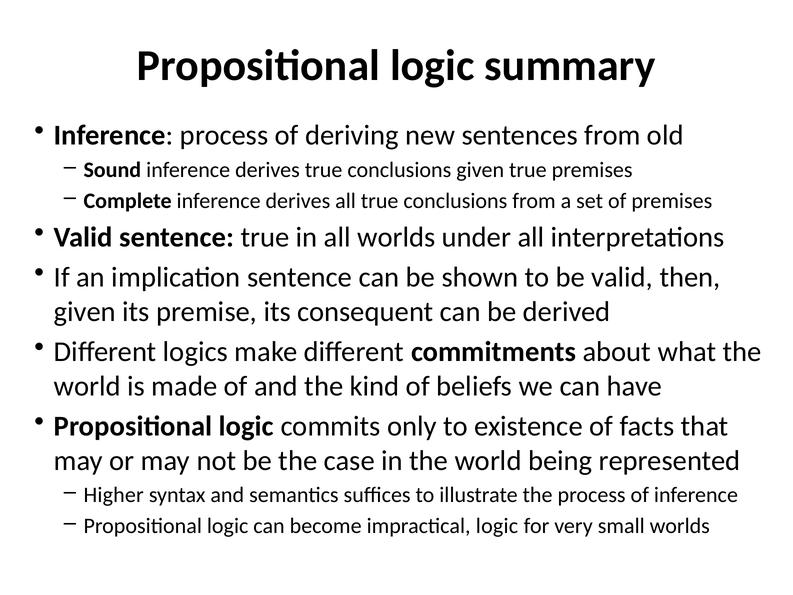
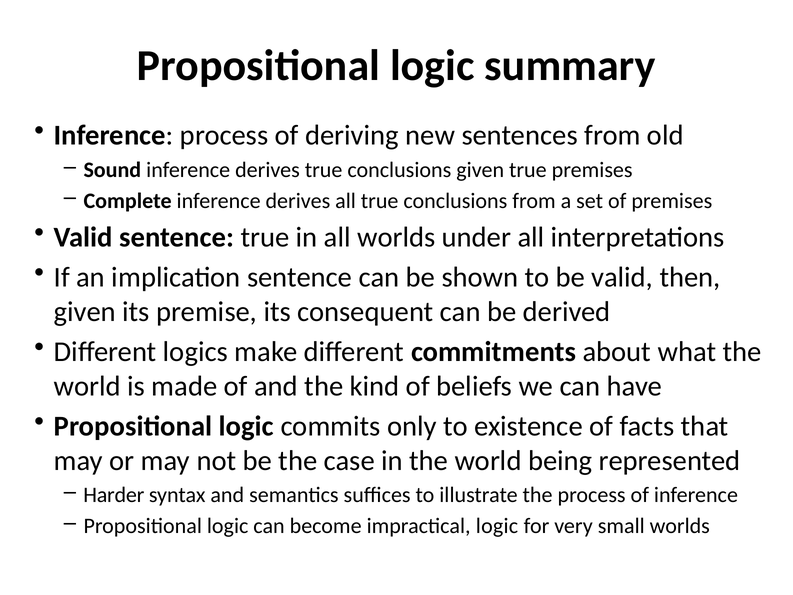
Higher: Higher -> Harder
